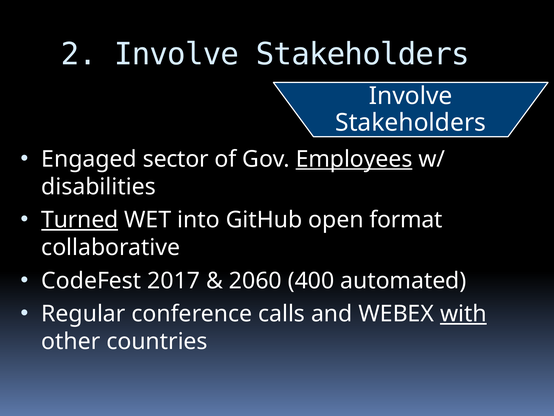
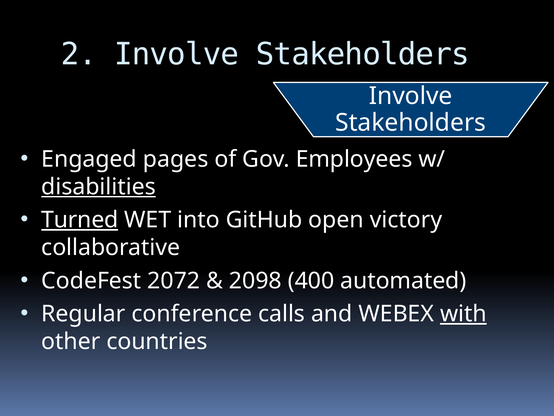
sector: sector -> pages
Employees underline: present -> none
disabilities underline: none -> present
format: format -> victory
2017: 2017 -> 2072
2060: 2060 -> 2098
